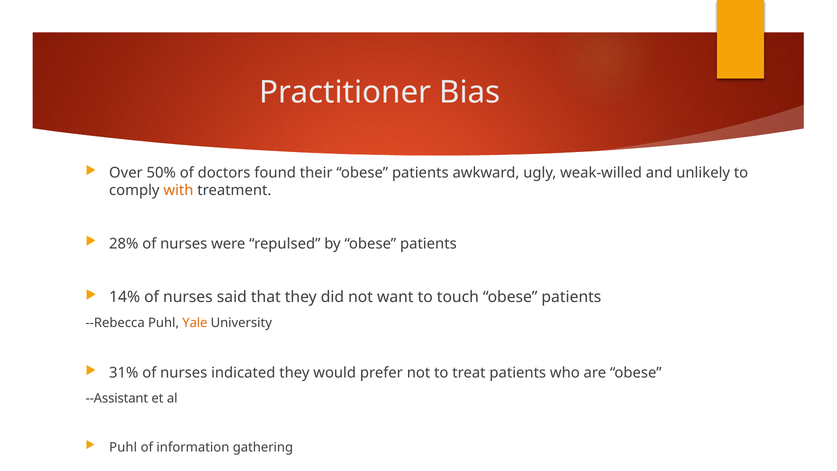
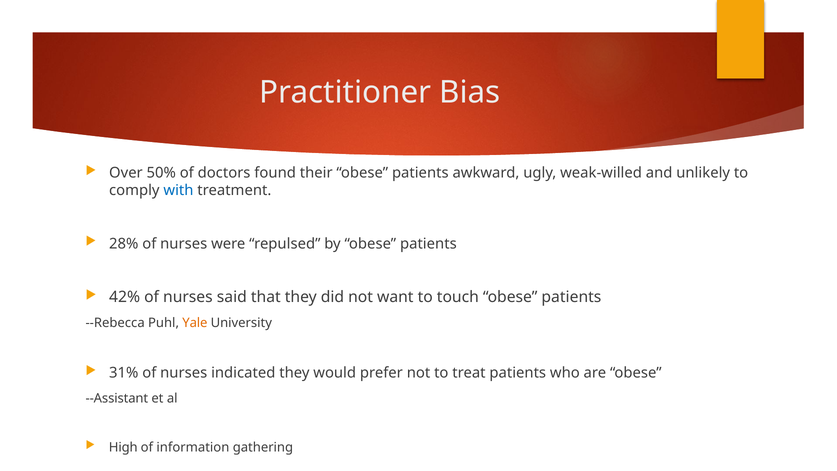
with colour: orange -> blue
14%: 14% -> 42%
Puhl at (123, 447): Puhl -> High
